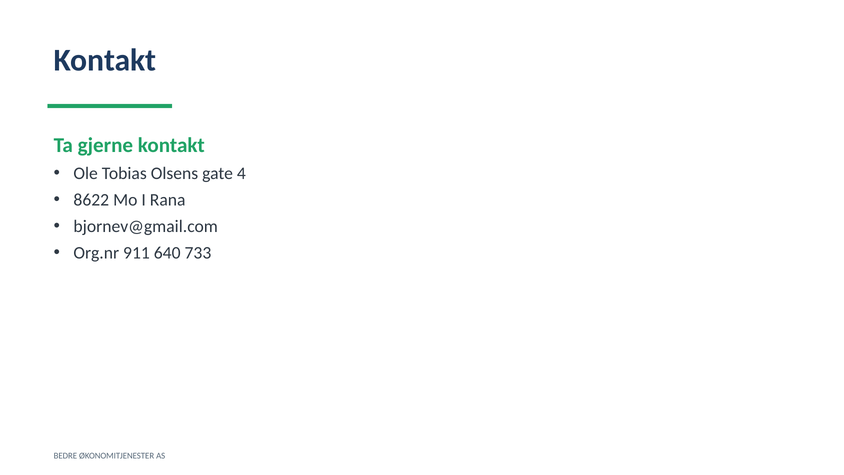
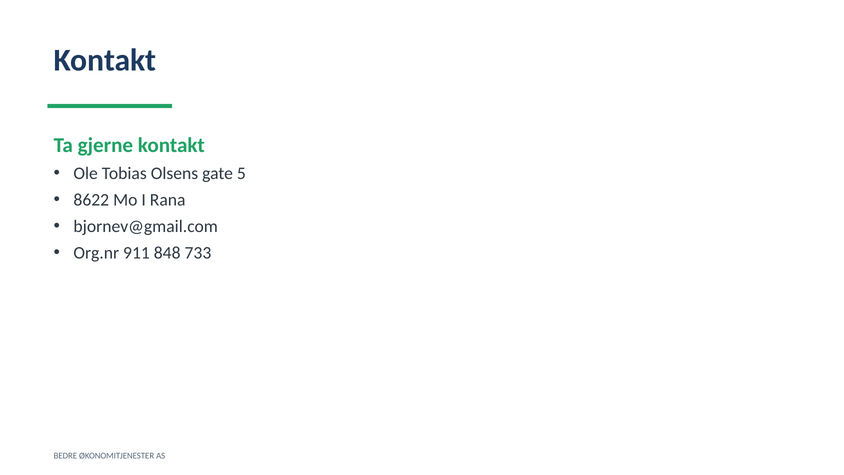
4: 4 -> 5
640: 640 -> 848
